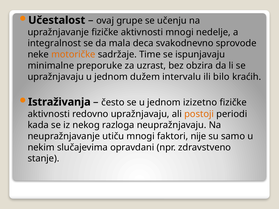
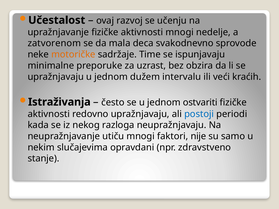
grupe: grupe -> razvoj
integralnost: integralnost -> zatvorenom
bilo: bilo -> veći
izizetno: izizetno -> ostvariti
postoji colour: orange -> blue
